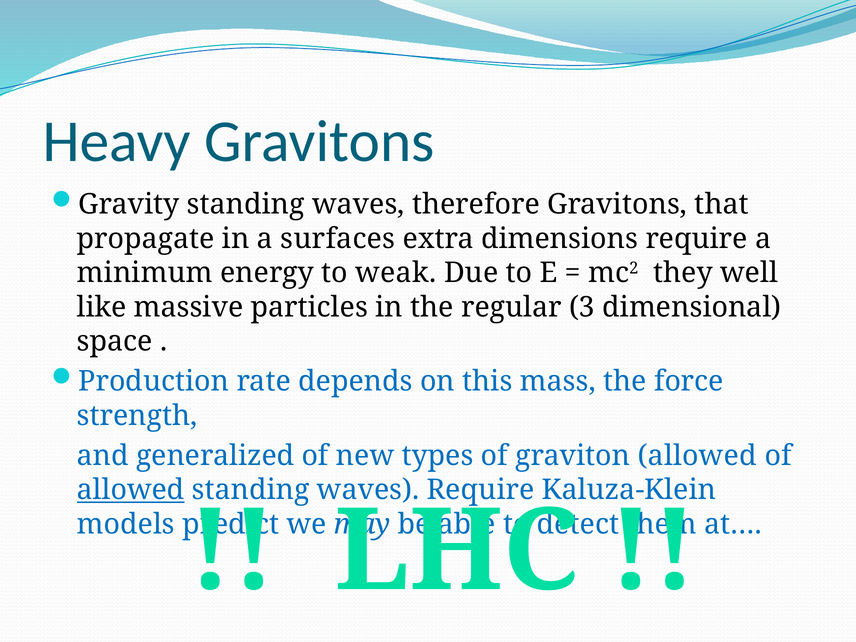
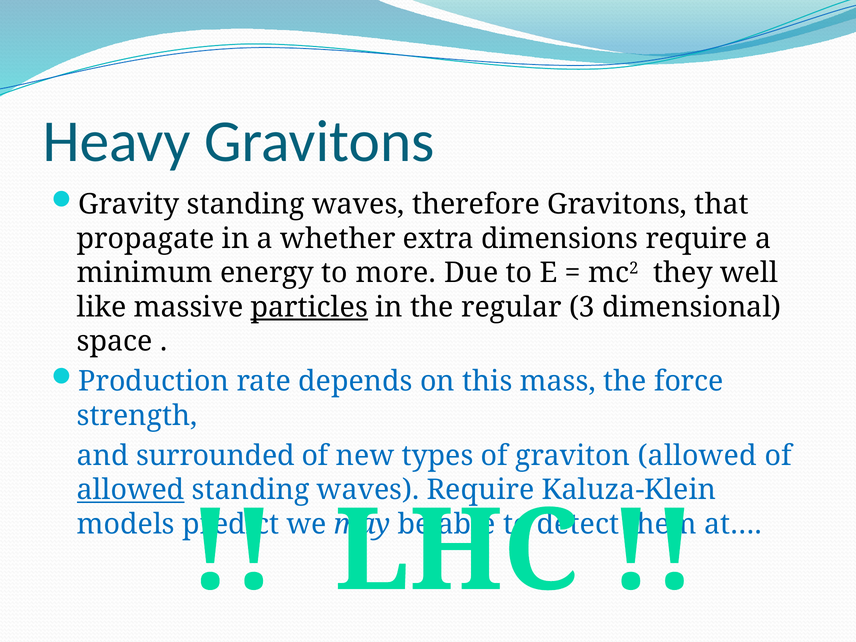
surfaces: surfaces -> whether
weak: weak -> more
particles underline: none -> present
generalized: generalized -> surrounded
